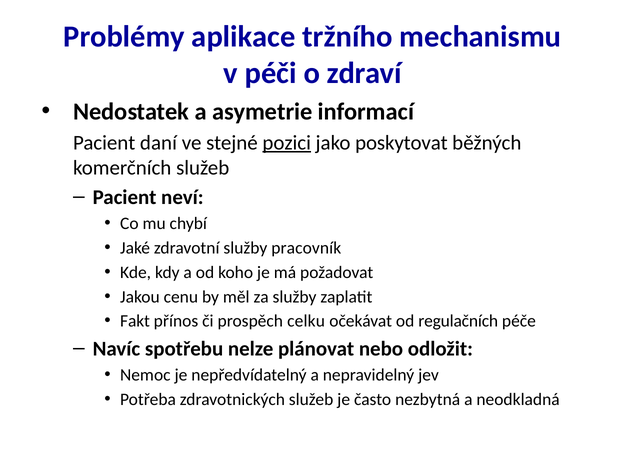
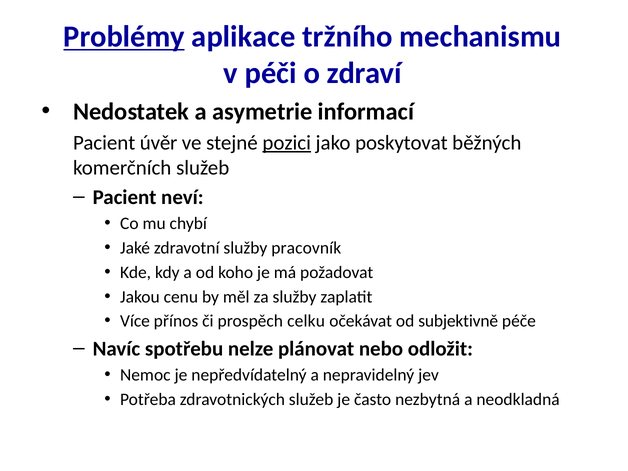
Problémy underline: none -> present
daní: daní -> úvěr
Fakt: Fakt -> Více
regulačních: regulačních -> subjektivně
